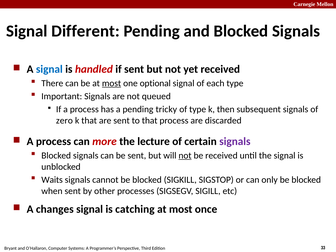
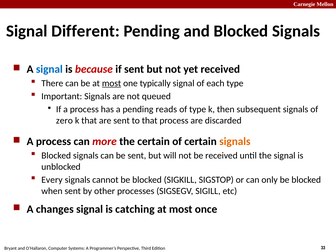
handled: handled -> because
optional: optional -> typically
tricky: tricky -> reads
the lecture: lecture -> certain
signals at (235, 141) colour: purple -> orange
not at (185, 156) underline: present -> none
Waits: Waits -> Every
